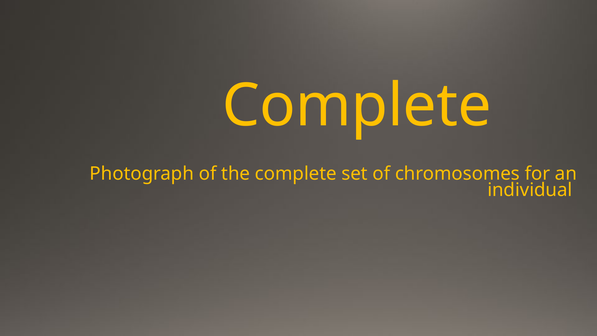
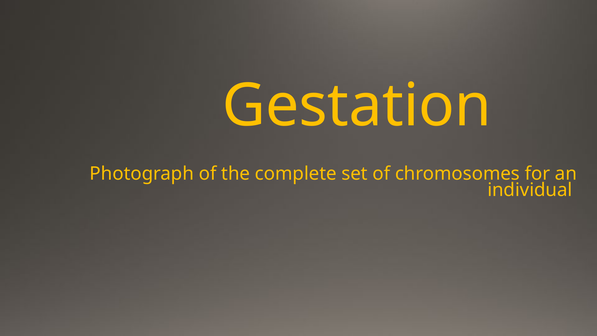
Complete at (357, 106): Complete -> Gestation
